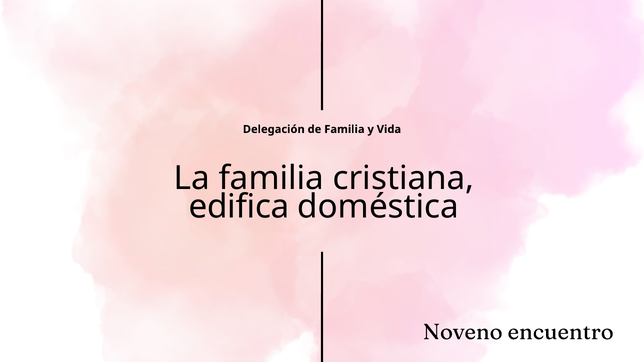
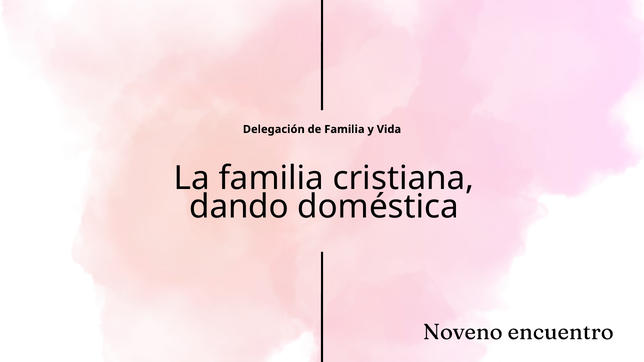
edifica: edifica -> dando
